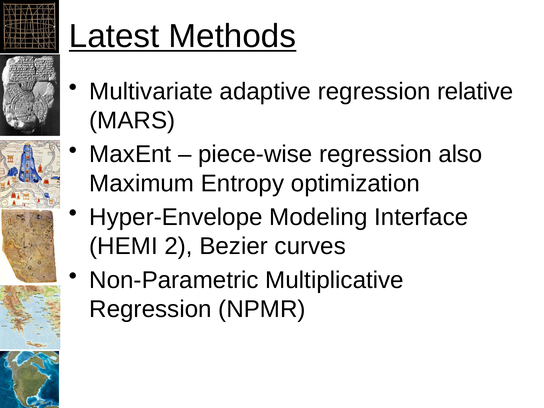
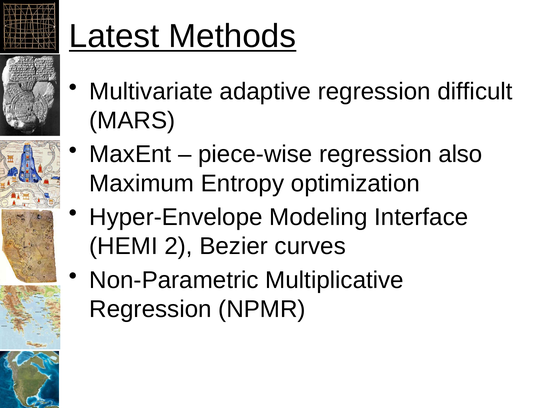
relative: relative -> difficult
